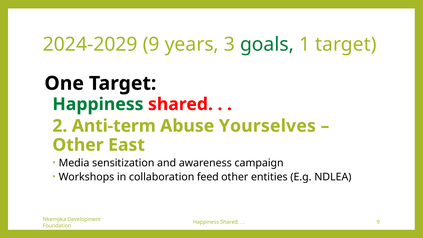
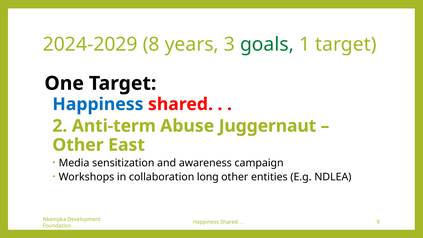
2024-2029 9: 9 -> 8
Happiness at (98, 104) colour: green -> blue
Yourselves: Yourselves -> Juggernaut
feed: feed -> long
